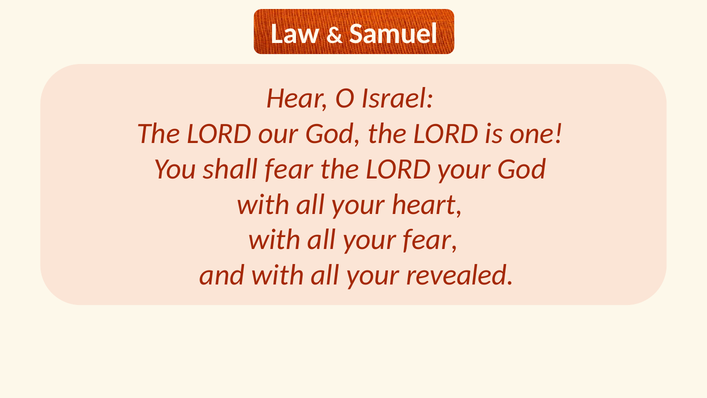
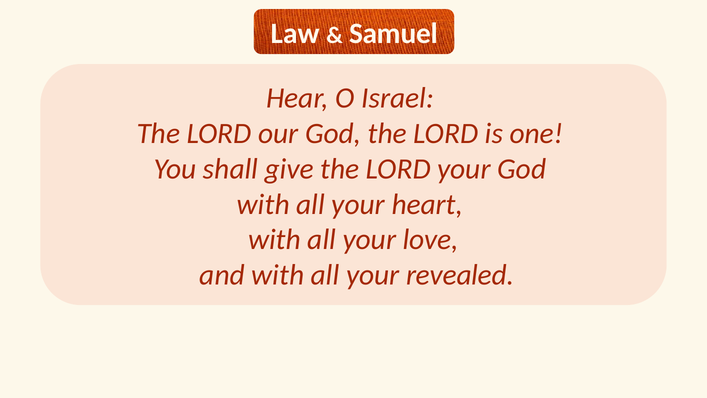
shall fear: fear -> give
your fear: fear -> love
